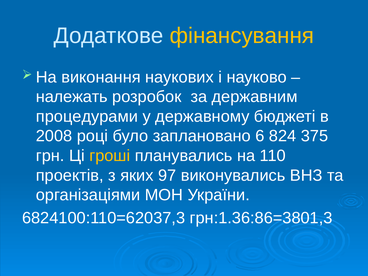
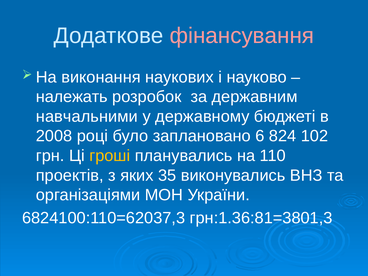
фінансування colour: yellow -> pink
процедурами: процедурами -> навчальними
375: 375 -> 102
97: 97 -> 35
грн:1.36:86=3801,3: грн:1.36:86=3801,3 -> грн:1.36:81=3801,3
